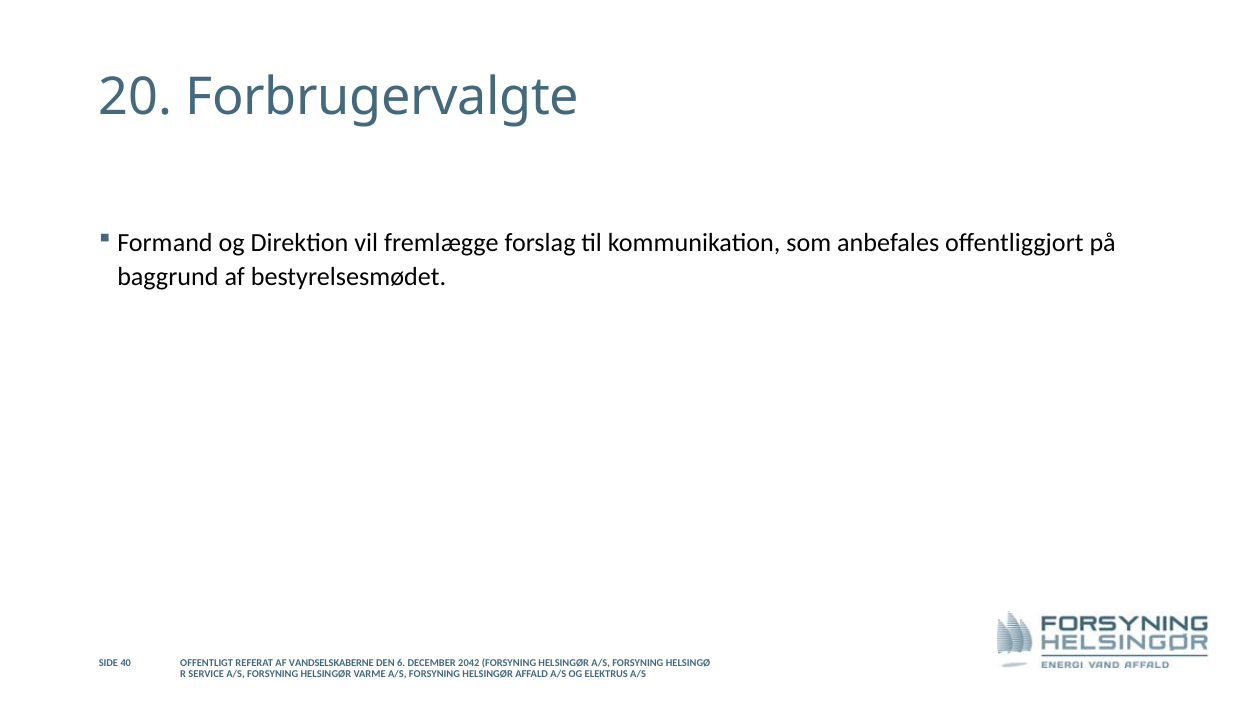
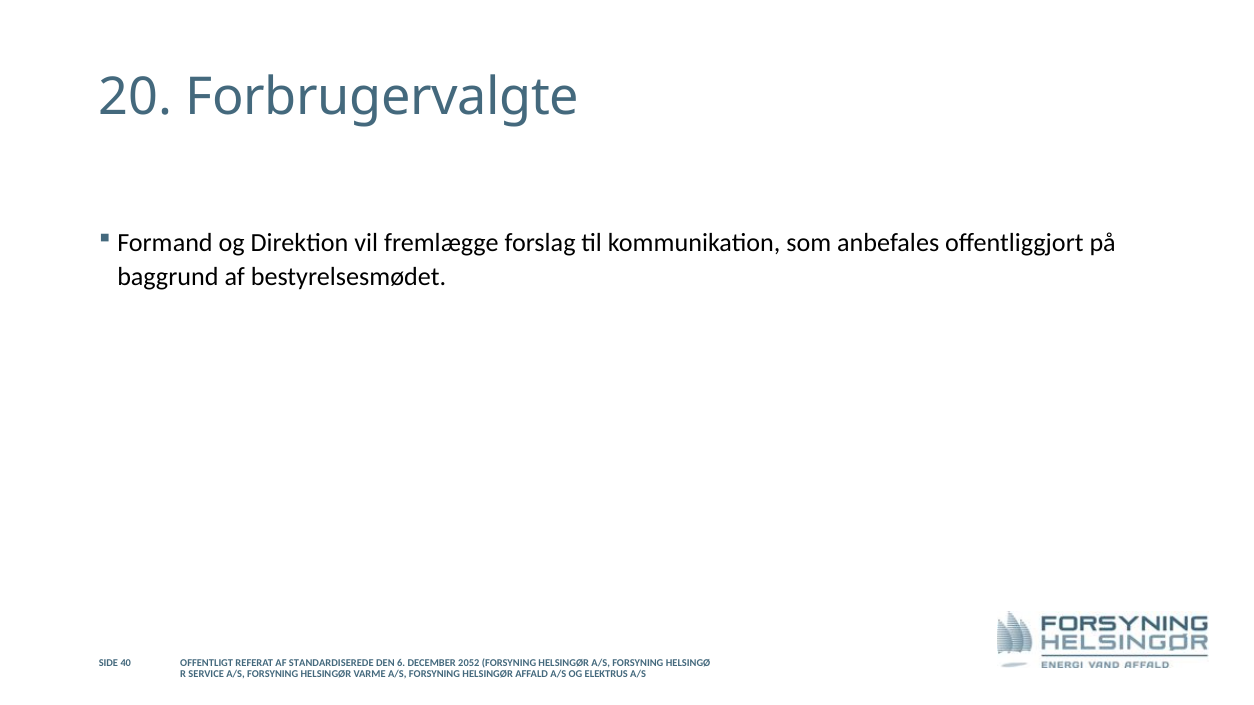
VANDSELSKABERNE: VANDSELSKABERNE -> STANDARDISEREDE
2042: 2042 -> 2052
